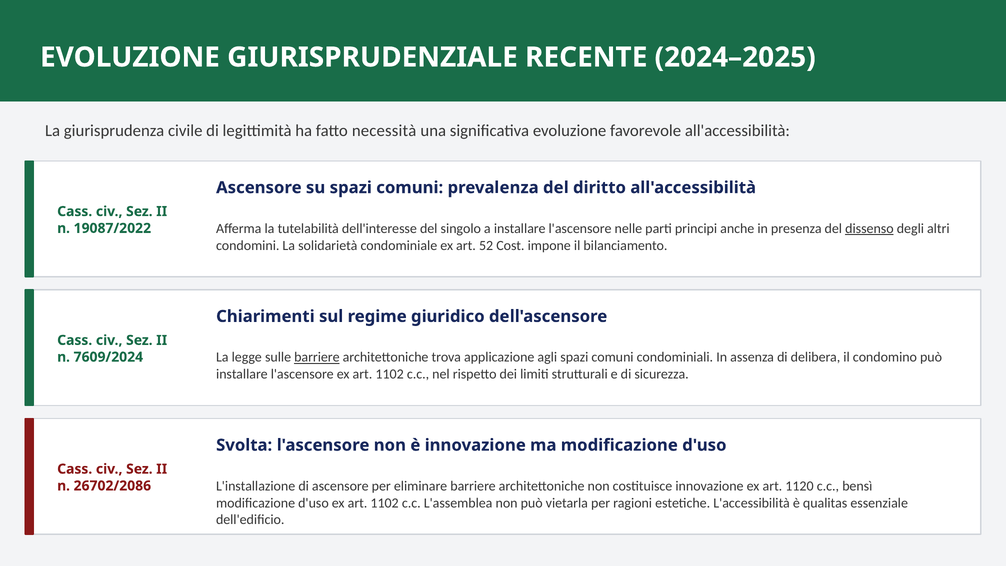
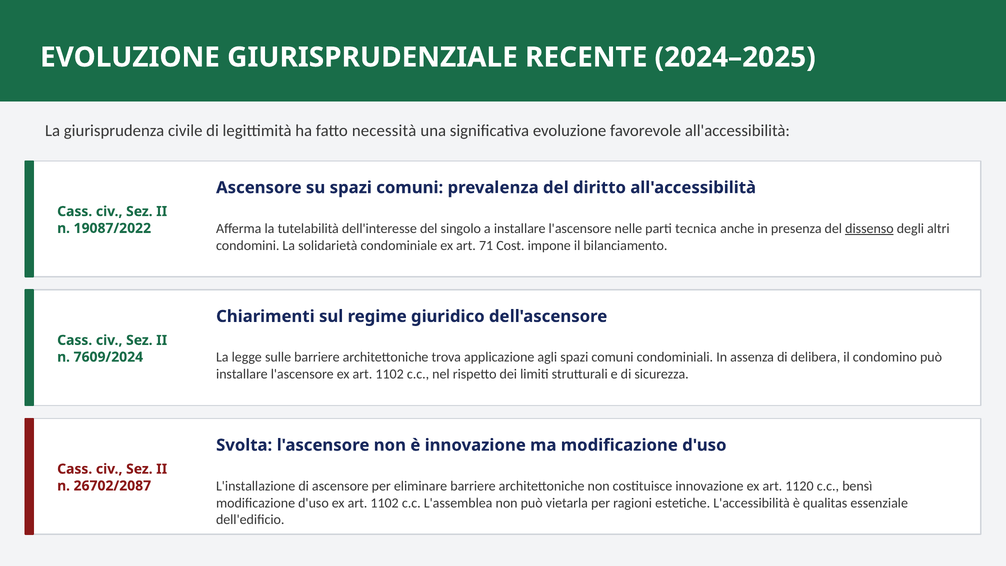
principi: principi -> tecnica
52: 52 -> 71
barriere at (317, 357) underline: present -> none
26702/2086: 26702/2086 -> 26702/2087
